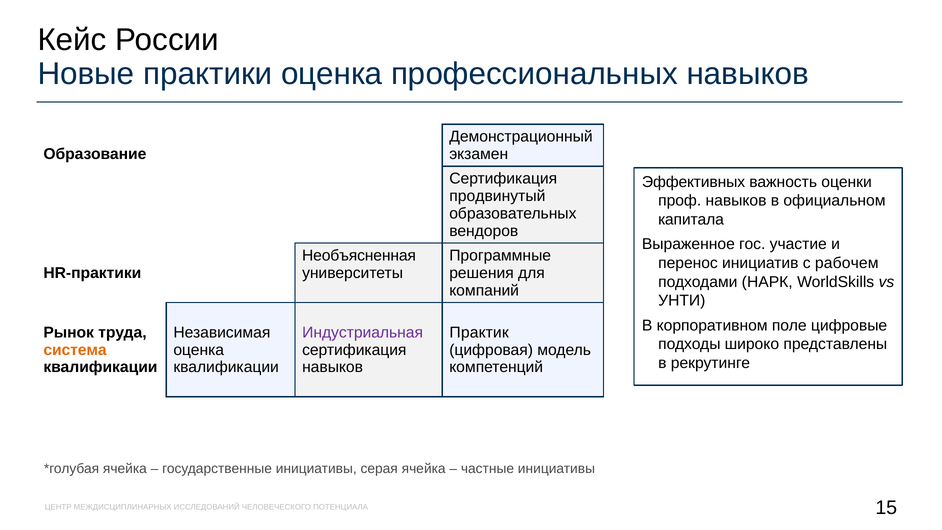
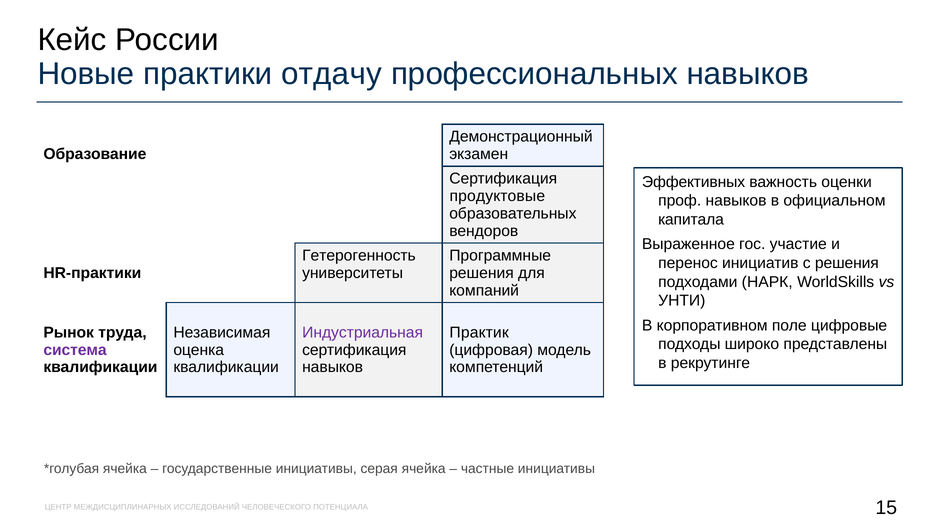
практики оценка: оценка -> отдачу
продвинутый: продвинутый -> продуктовые
Необъясненная: Необъясненная -> Гетерогенность
с рабочем: рабочем -> решения
система colour: orange -> purple
